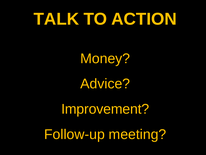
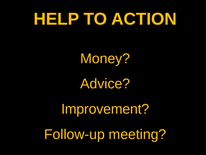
TALK: TALK -> HELP
